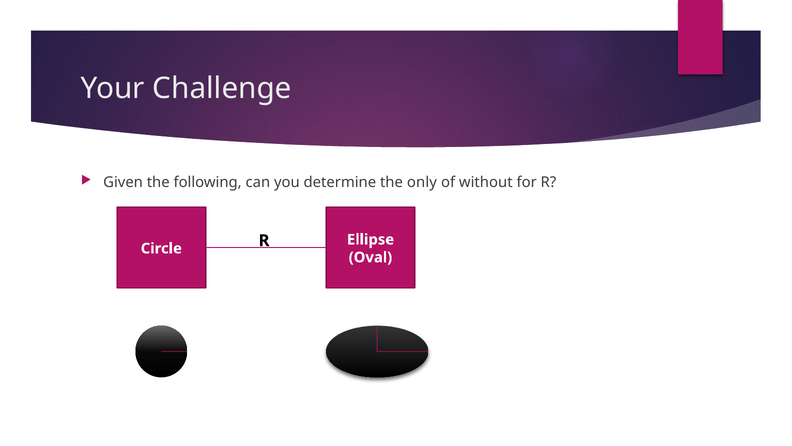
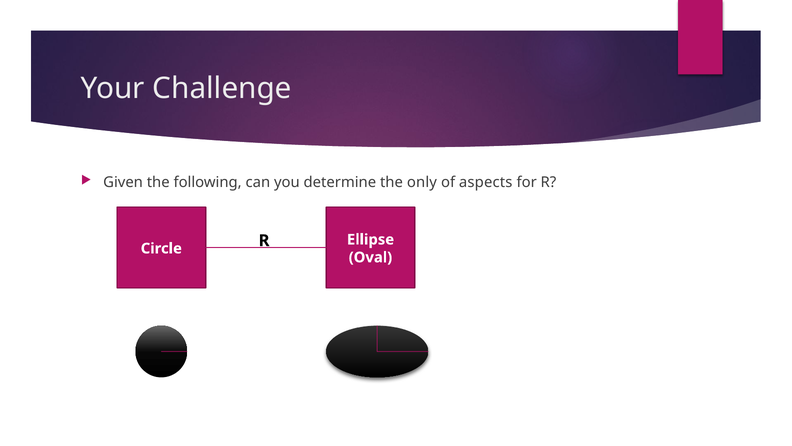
without: without -> aspects
